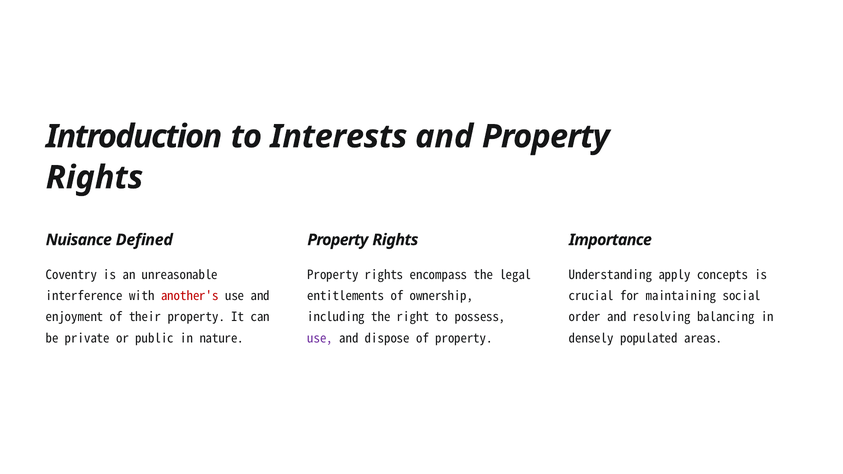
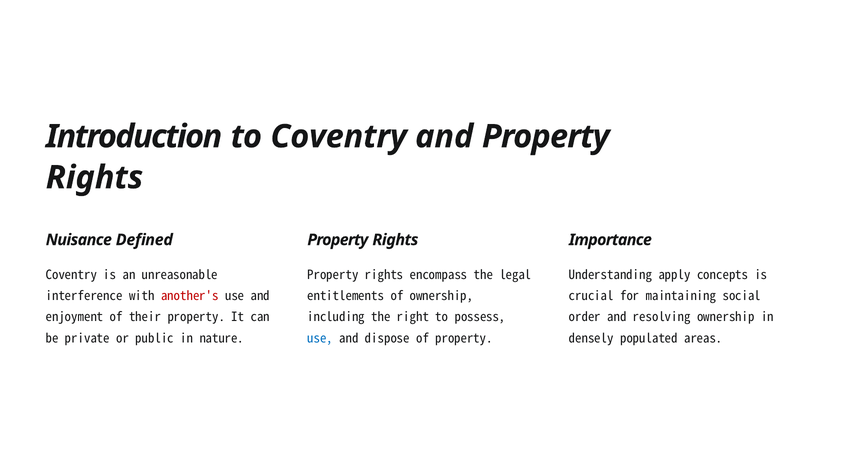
to Interests: Interests -> Coventry
resolving balancing: balancing -> ownership
use at (320, 339) colour: purple -> blue
